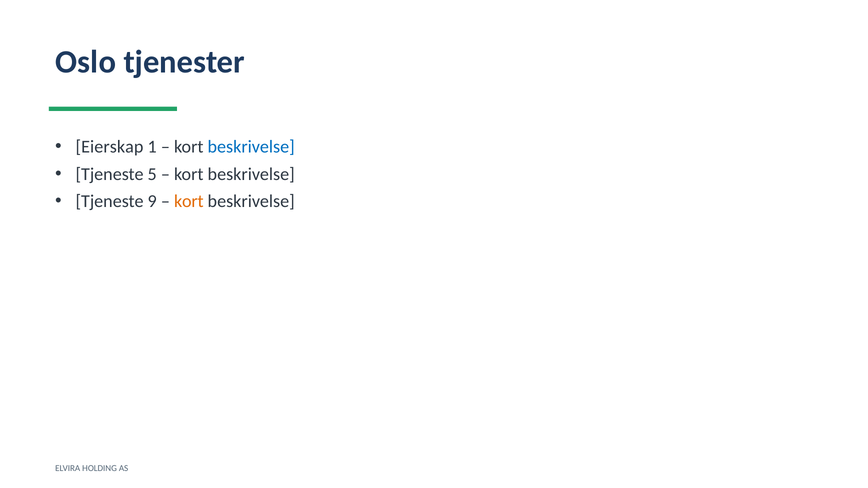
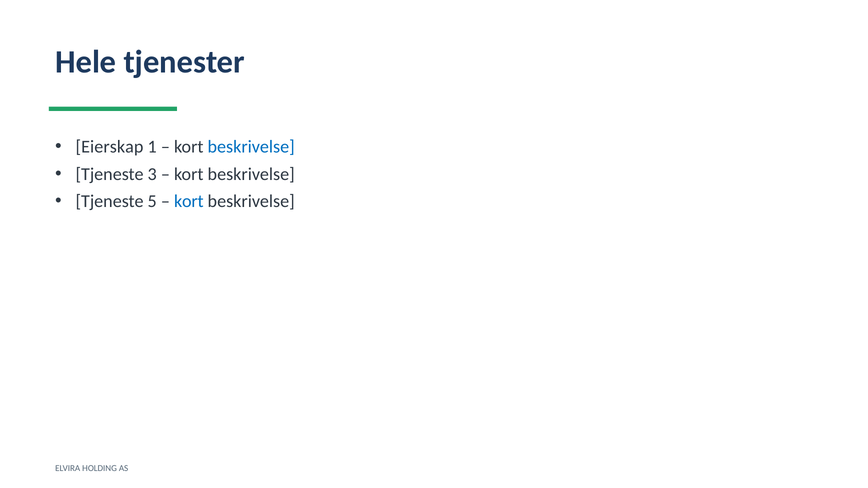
Oslo: Oslo -> Hele
5: 5 -> 3
9: 9 -> 5
kort at (189, 201) colour: orange -> blue
